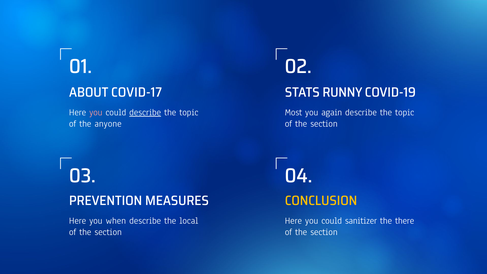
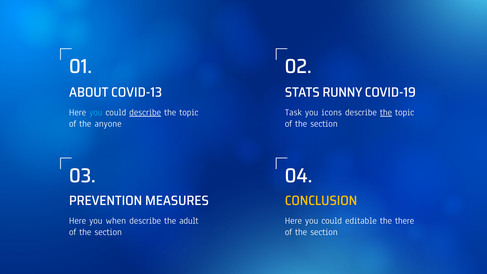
COVID-17: COVID-17 -> COVID-13
you at (96, 112) colour: pink -> light blue
Most: Most -> Task
again: again -> icons
the at (386, 112) underline: none -> present
local: local -> adult
sanitizer: sanitizer -> editable
